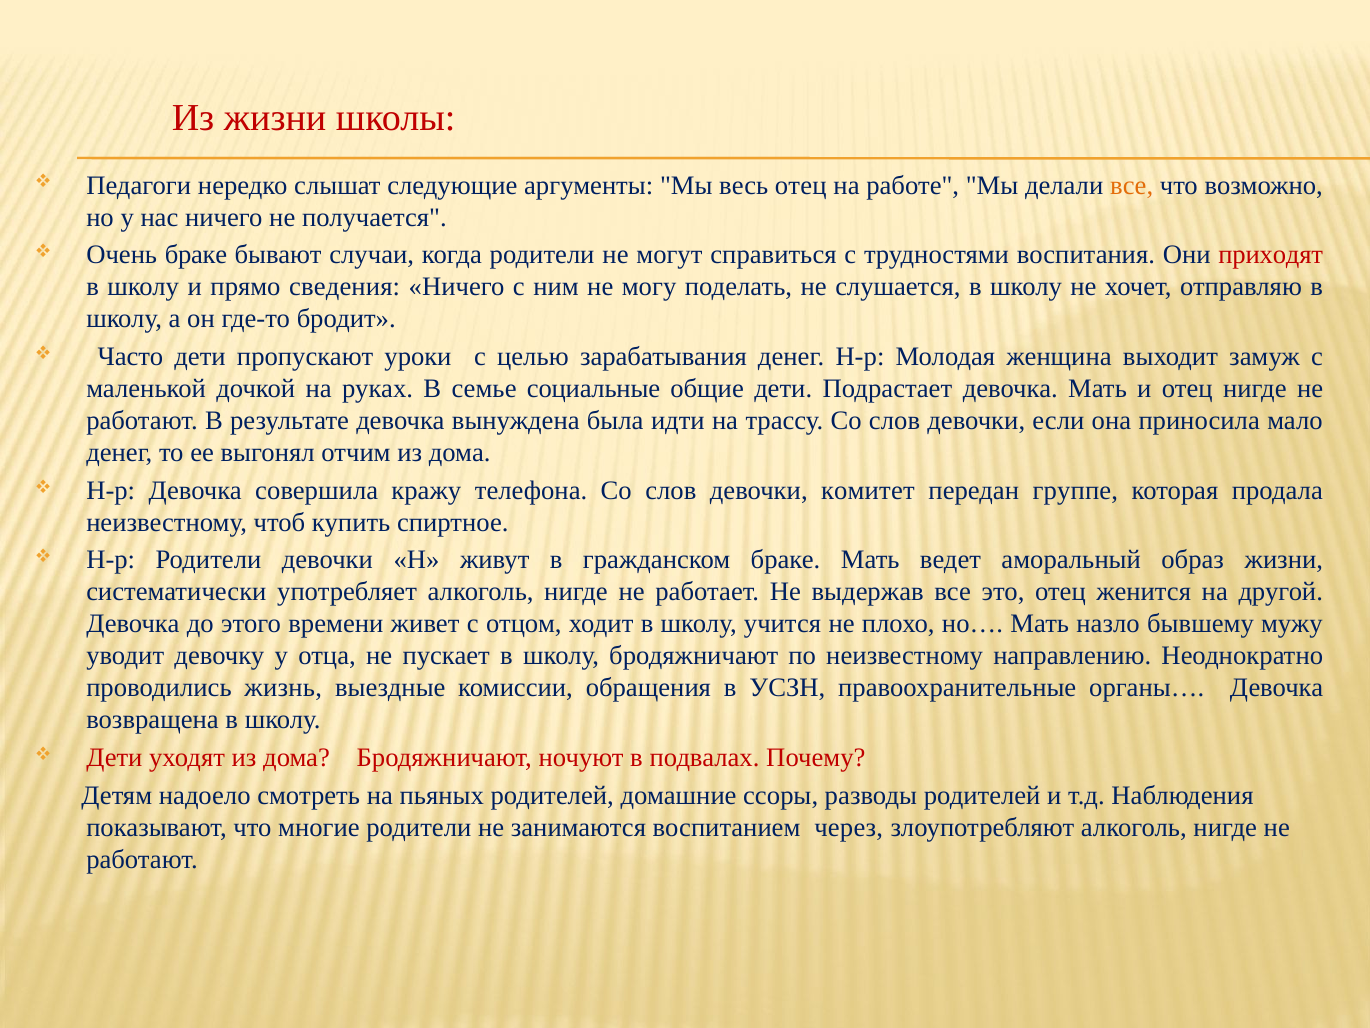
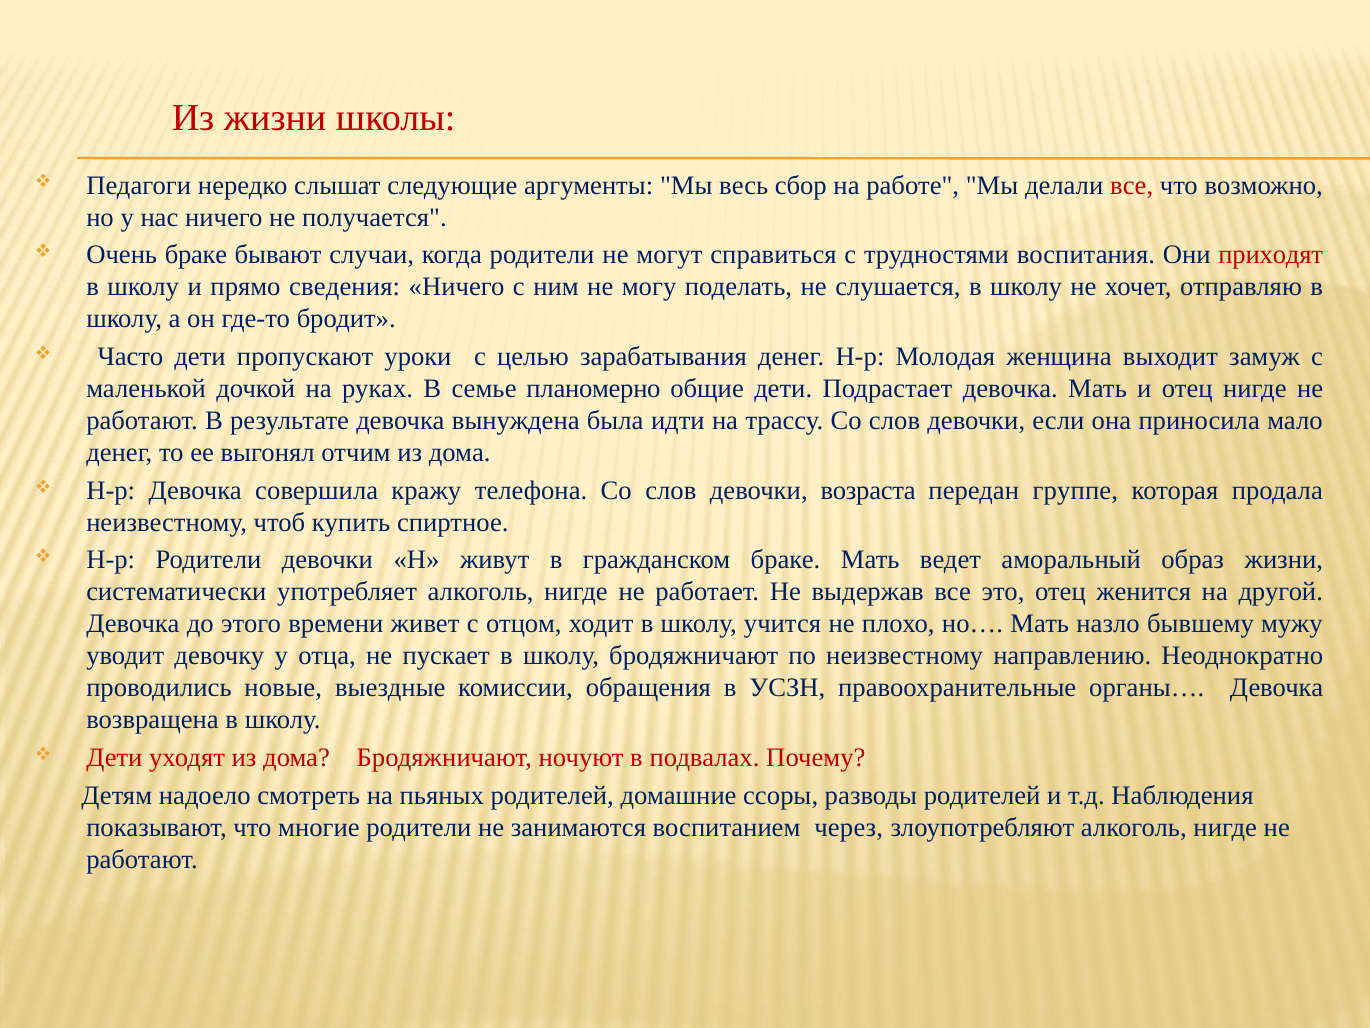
весь отец: отец -> сбор
все at (1132, 185) colour: orange -> red
социальные: социальные -> планомерно
комитет: комитет -> возраста
жизнь: жизнь -> новые
